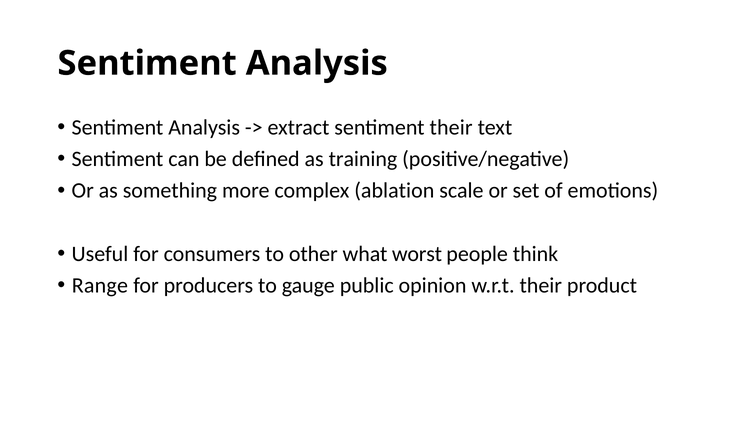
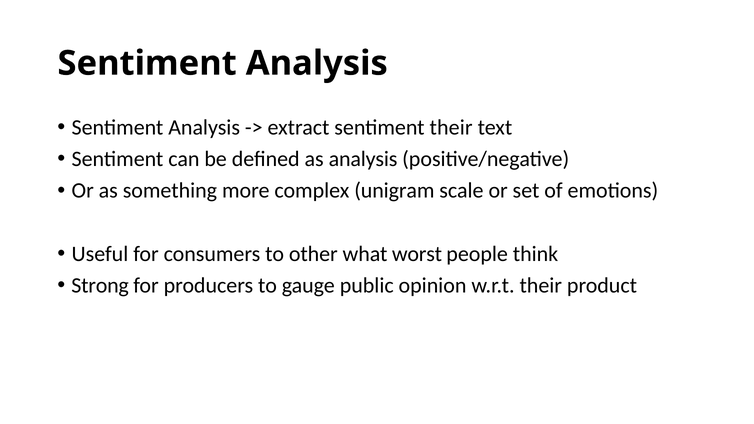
as training: training -> analysis
ablation: ablation -> unigram
Range: Range -> Strong
